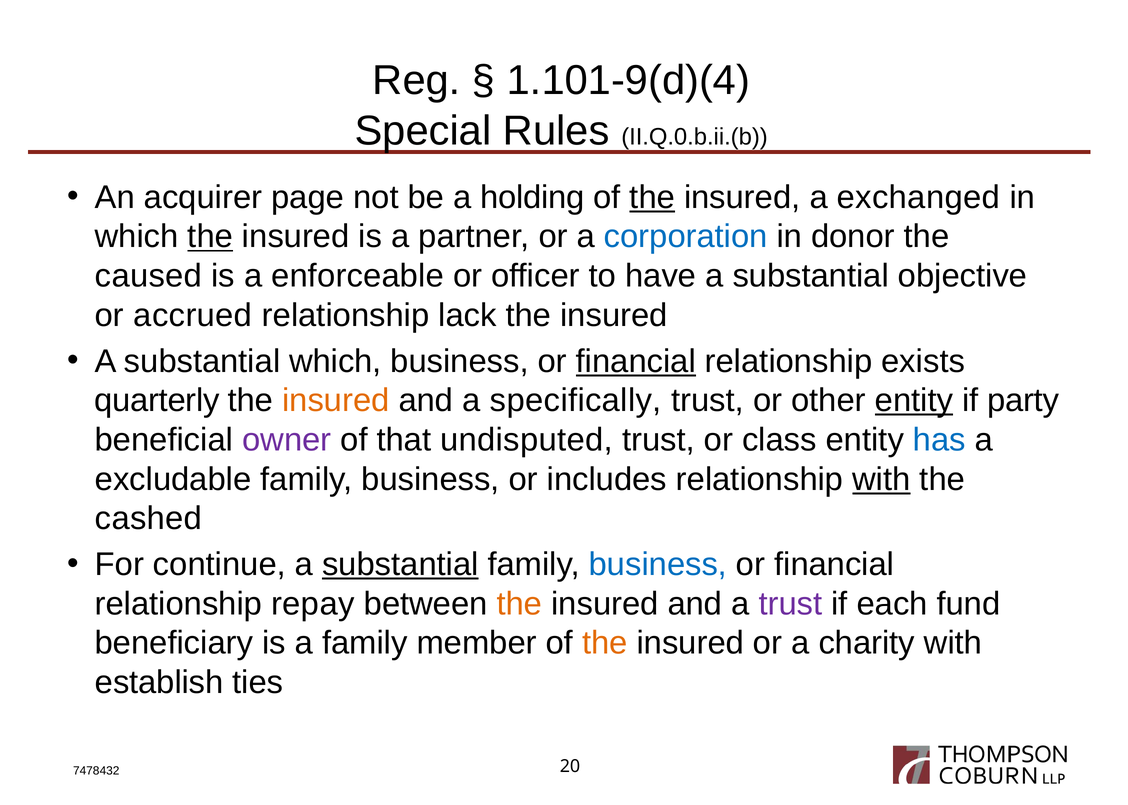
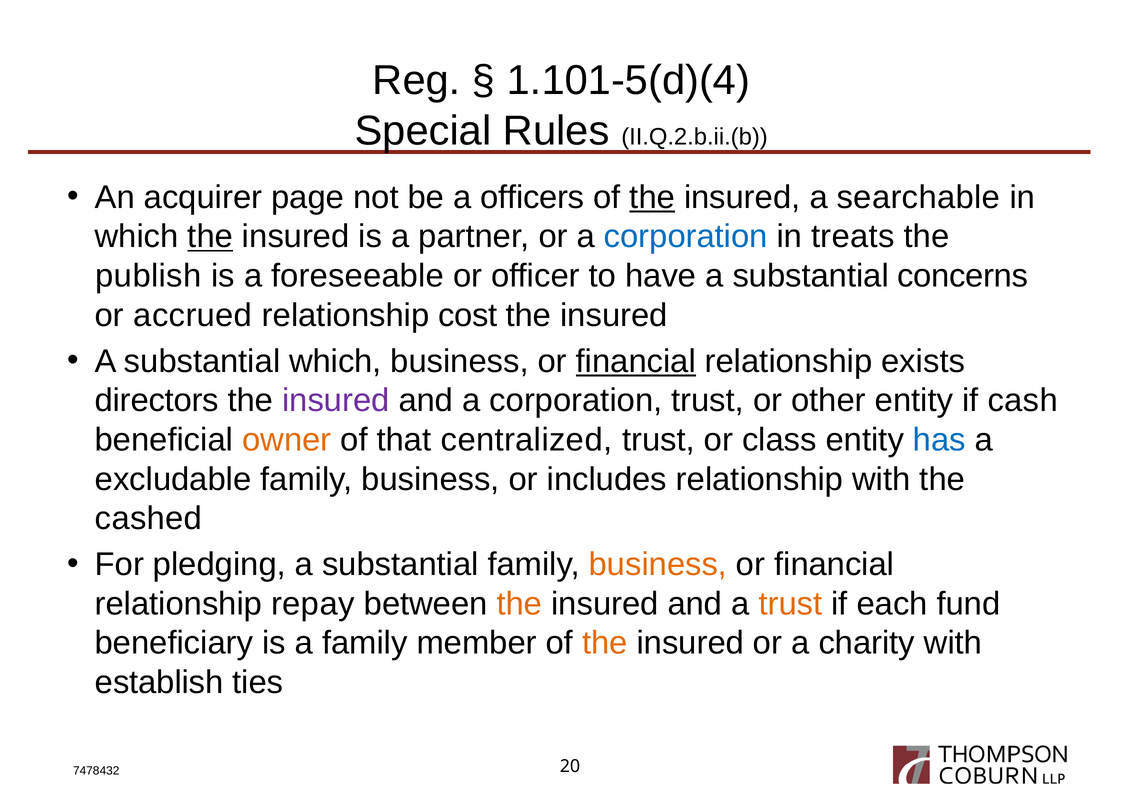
1.101-9(d)(4: 1.101-9(d)(4 -> 1.101-5(d)(4
II.Q.0.b.ii.(b: II.Q.0.b.ii.(b -> II.Q.2.b.ii.(b
holding: holding -> officers
exchanged: exchanged -> searchable
donor: donor -> treats
caused: caused -> publish
enforceable: enforceable -> foreseeable
objective: objective -> concerns
lack: lack -> cost
quarterly: quarterly -> directors
insured at (336, 401) colour: orange -> purple
and a specifically: specifically -> corporation
entity at (914, 401) underline: present -> none
party: party -> cash
owner colour: purple -> orange
undisputed: undisputed -> centralized
with at (881, 480) underline: present -> none
continue: continue -> pledging
substantial at (400, 565) underline: present -> none
business at (658, 565) colour: blue -> orange
trust at (790, 604) colour: purple -> orange
